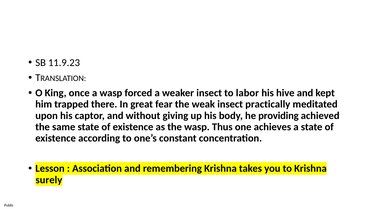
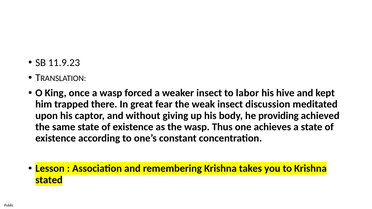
practically: practically -> discussion
surely: surely -> stated
